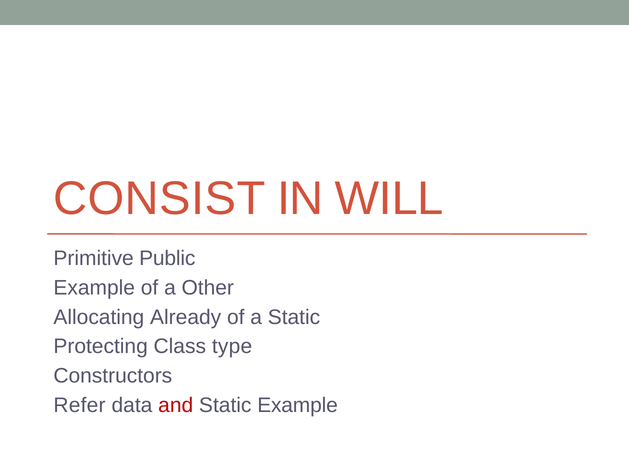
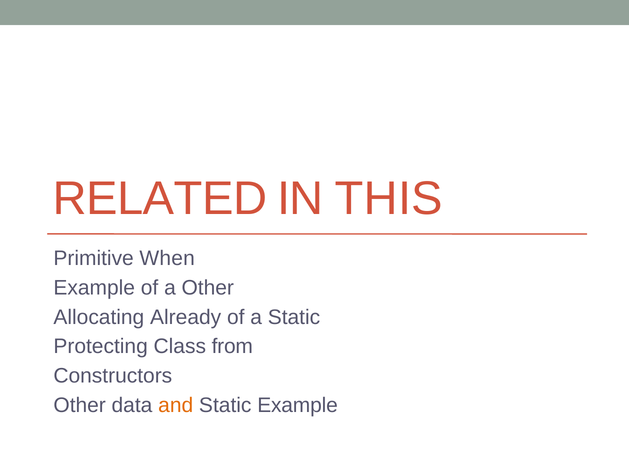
CONSIST: CONSIST -> RELATED
WILL: WILL -> THIS
Public: Public -> When
type: type -> from
Refer at (80, 405): Refer -> Other
and colour: red -> orange
